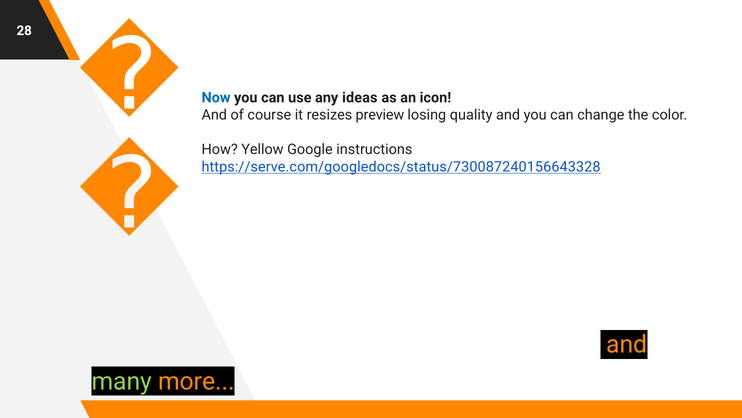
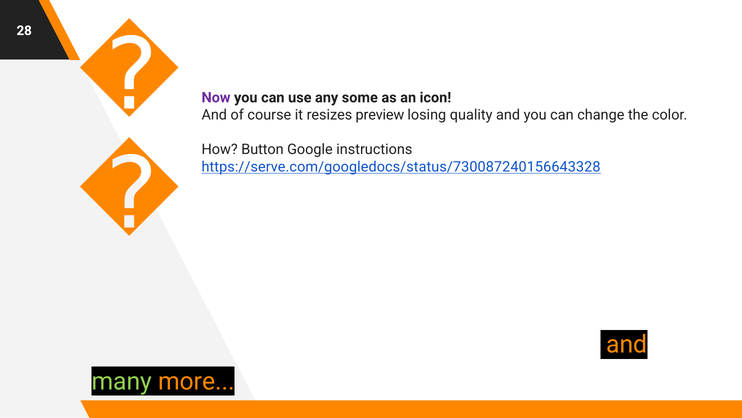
Now colour: blue -> purple
ideas: ideas -> some
Yellow: Yellow -> Button
